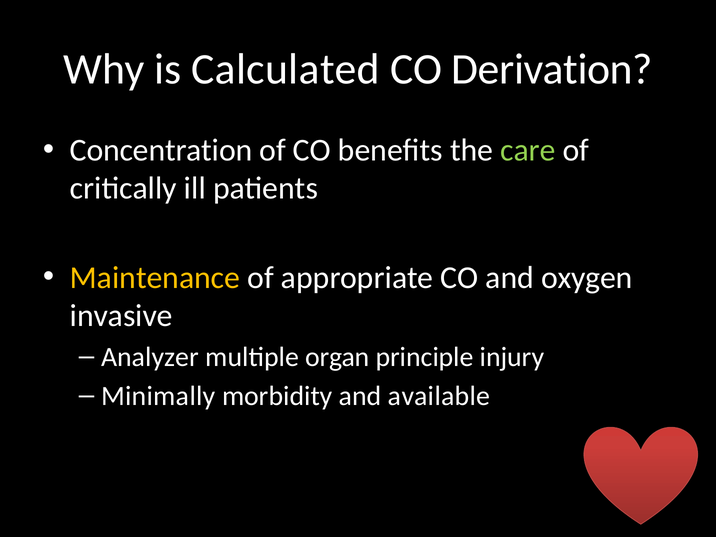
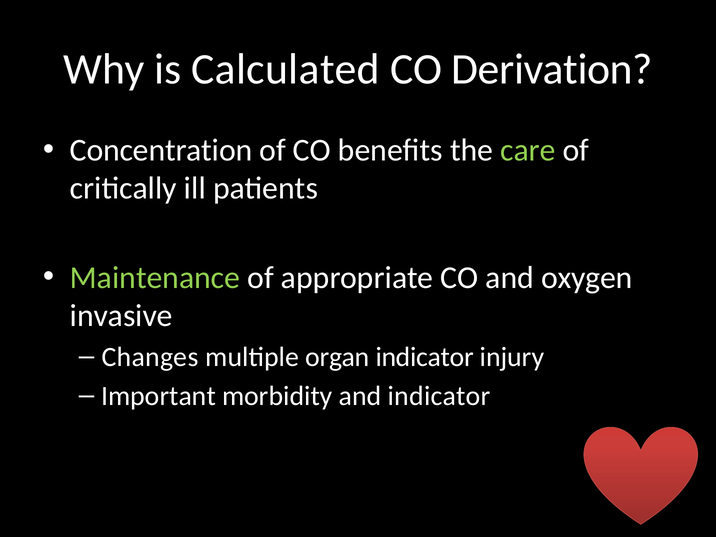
Maintenance colour: yellow -> light green
Analyzer: Analyzer -> Changes
organ principle: principle -> indicator
Minimally: Minimally -> Important
and available: available -> indicator
